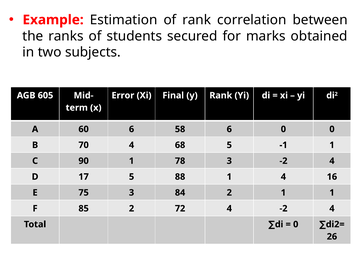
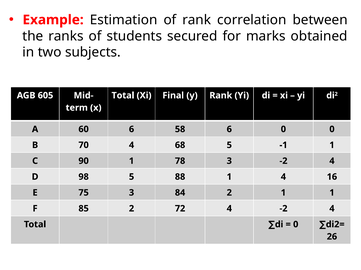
Error at (123, 96): Error -> Total
17: 17 -> 98
